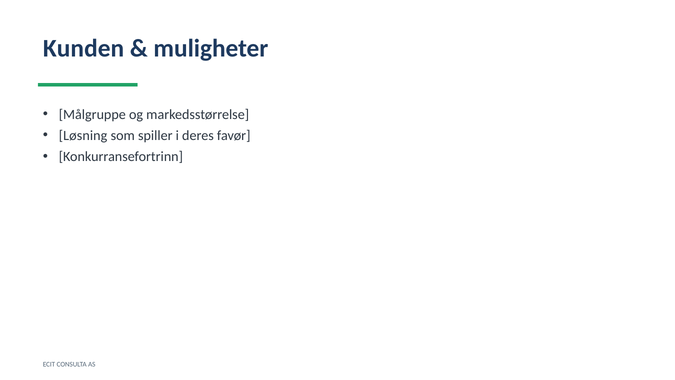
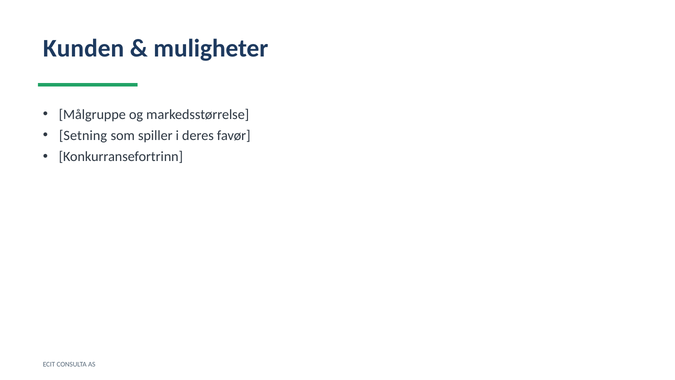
Løsning: Løsning -> Setning
